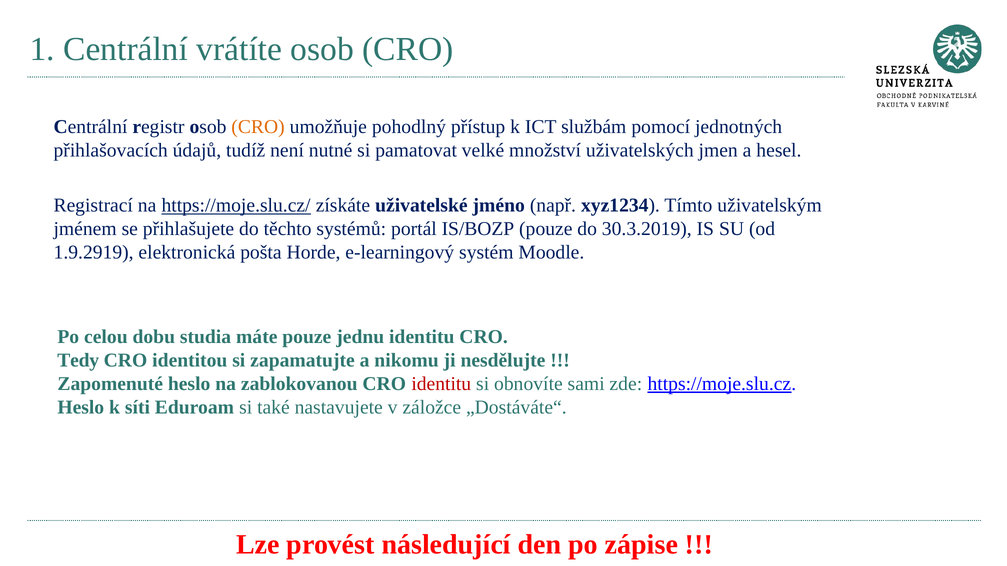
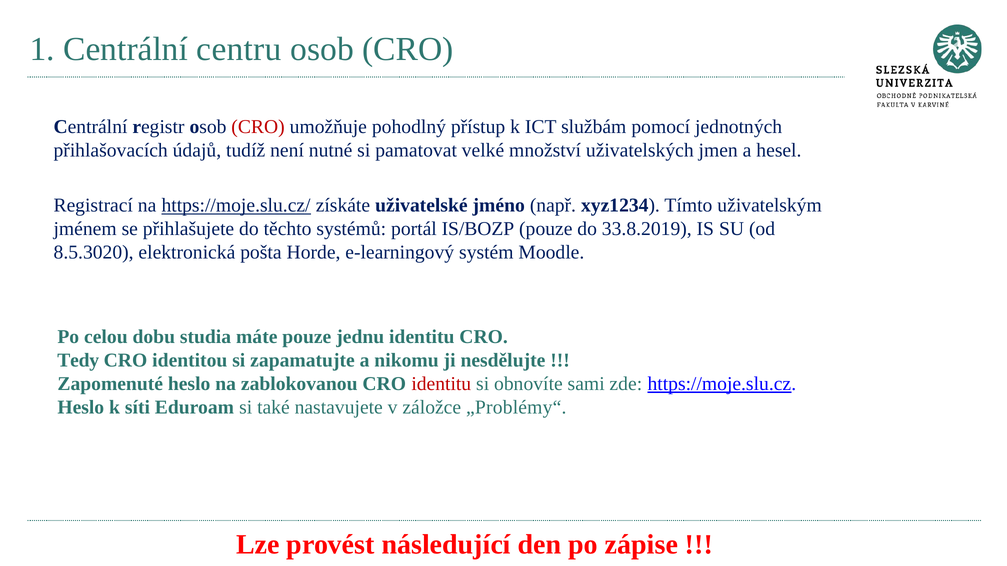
vrátíte: vrátíte -> centru
CRO at (258, 127) colour: orange -> red
30.3.2019: 30.3.2019 -> 33.8.2019
1.9.2919: 1.9.2919 -> 8.5.3020
„Dostáváte“: „Dostáváte“ -> „Problémy“
